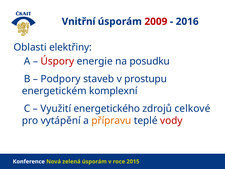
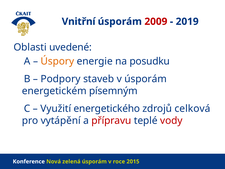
2016: 2016 -> 2019
elektřiny: elektřiny -> uvedené
Úspory colour: red -> orange
v prostupu: prostupu -> úsporám
komplexní: komplexní -> písemným
celkové: celkové -> celková
přípravu colour: orange -> red
